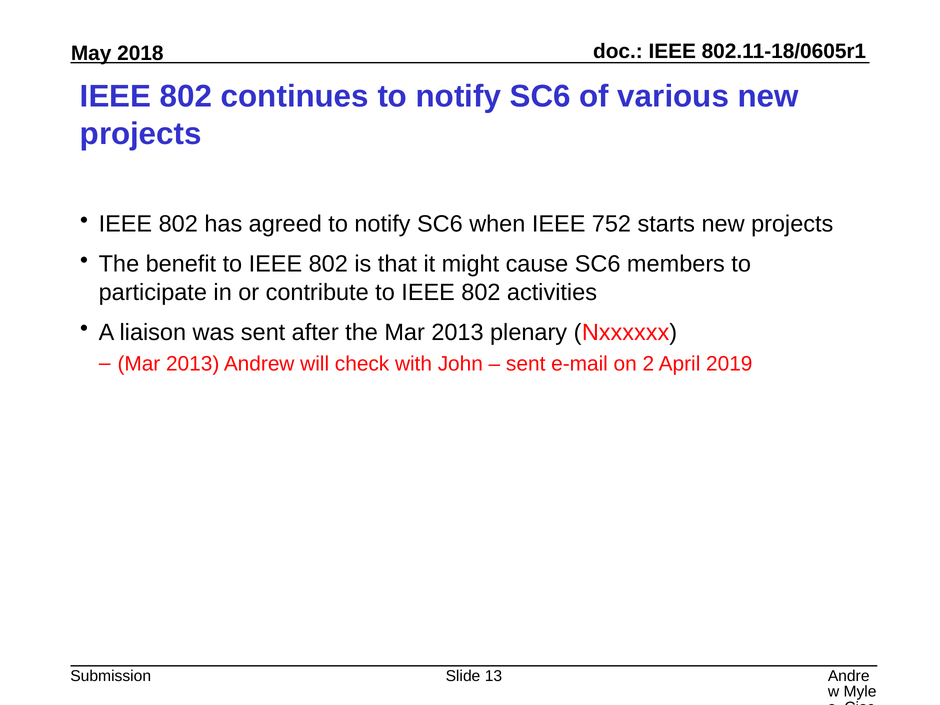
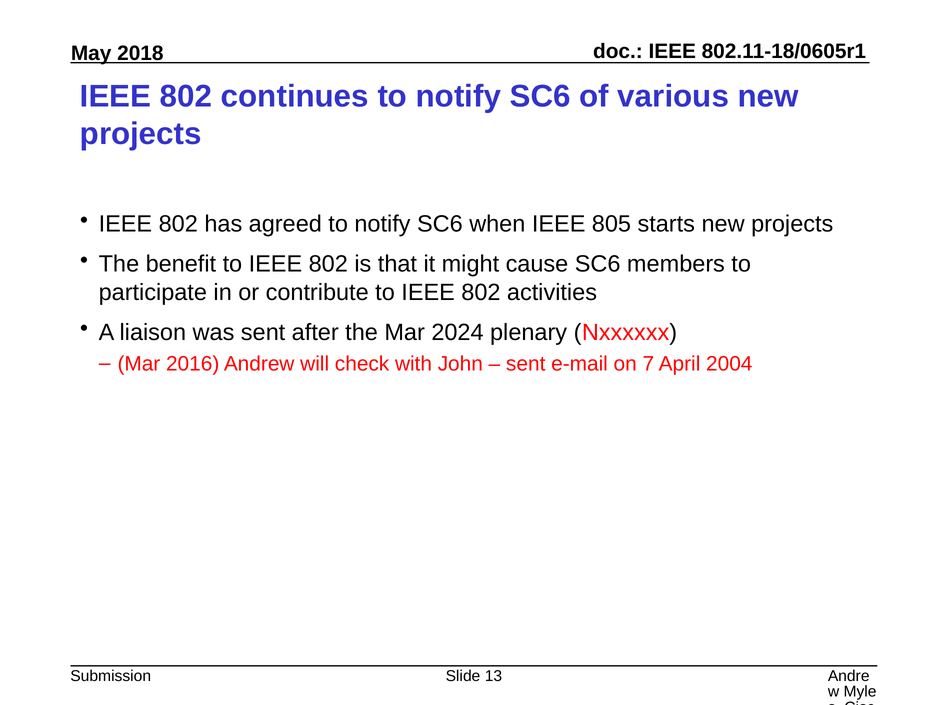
752: 752 -> 805
the Mar 2013: 2013 -> 2024
2013 at (193, 364): 2013 -> 2016
2: 2 -> 7
2019: 2019 -> 2004
